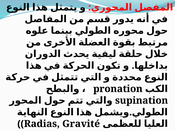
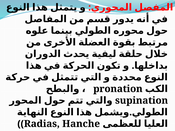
Gravité: Gravité -> Hanche
